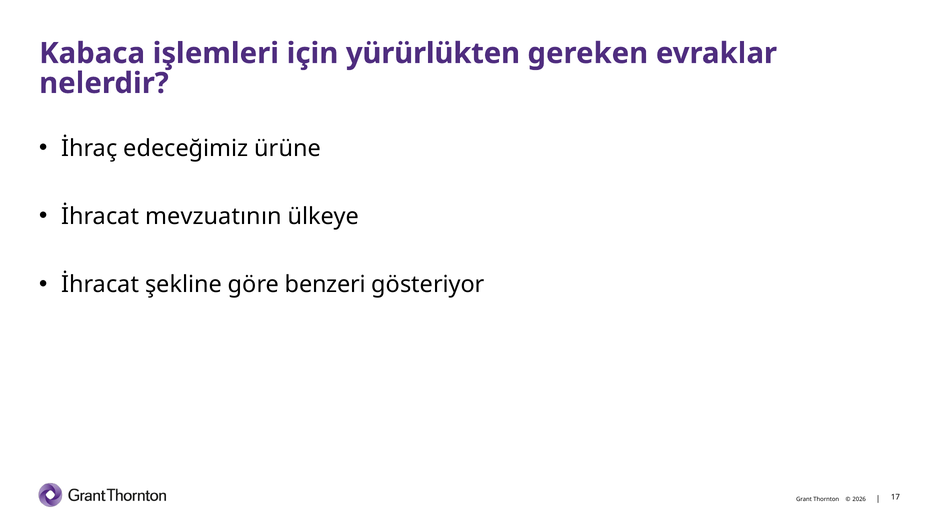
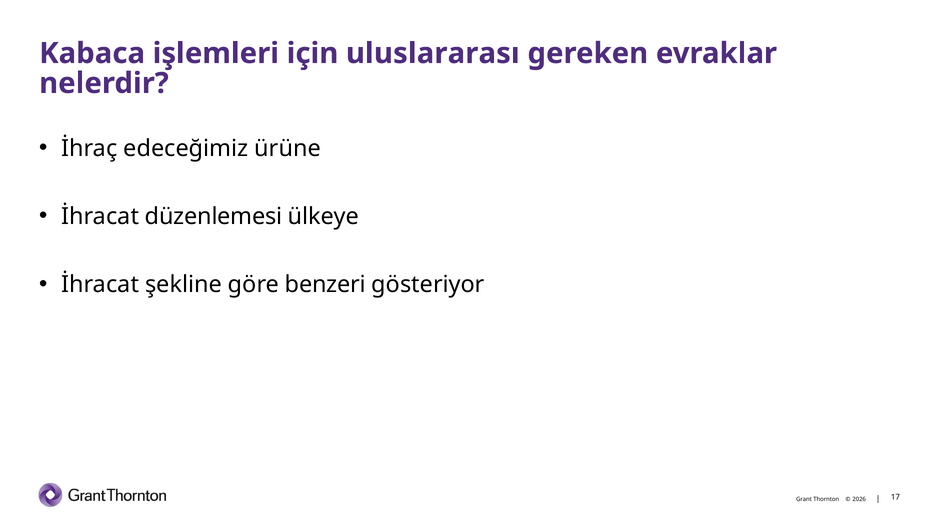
yürürlükten: yürürlükten -> uluslararası
mevzuatının: mevzuatının -> düzenlemesi
